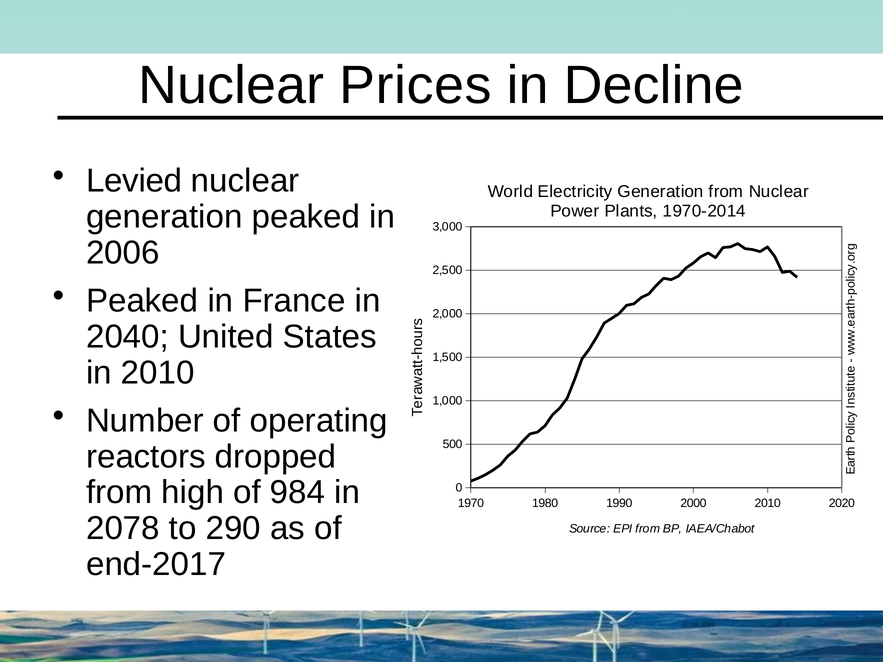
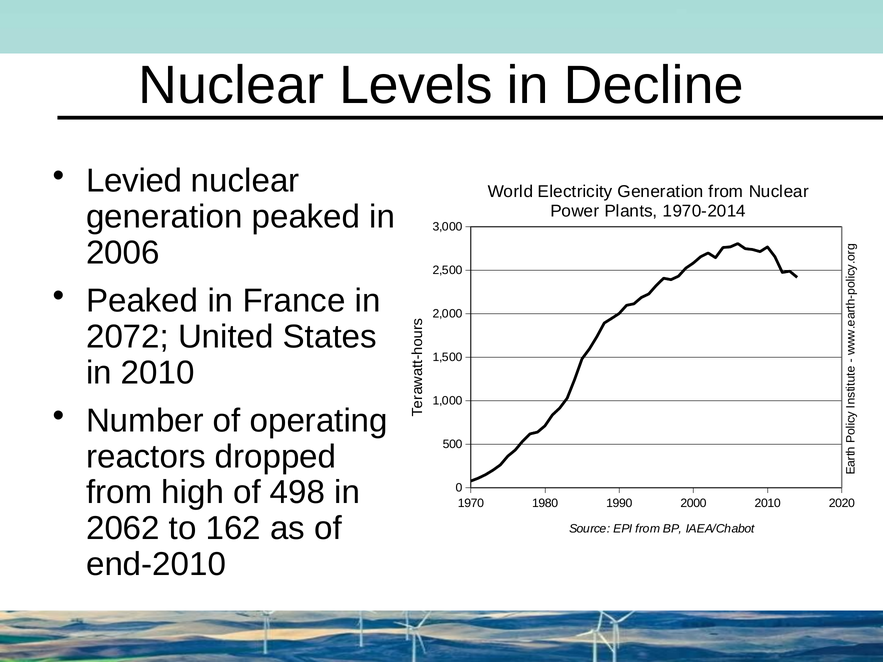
Prices: Prices -> Levels
2040: 2040 -> 2072
984: 984 -> 498
2078: 2078 -> 2062
290: 290 -> 162
end-2017: end-2017 -> end-2010
